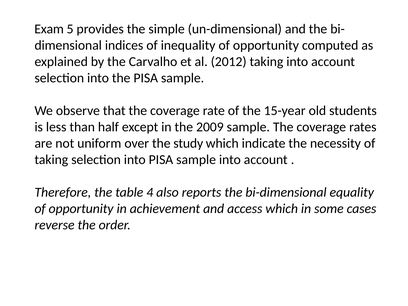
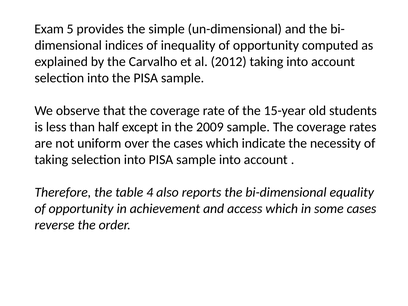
the study: study -> cases
